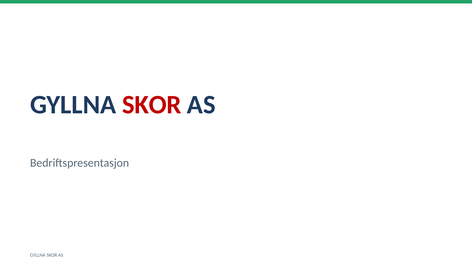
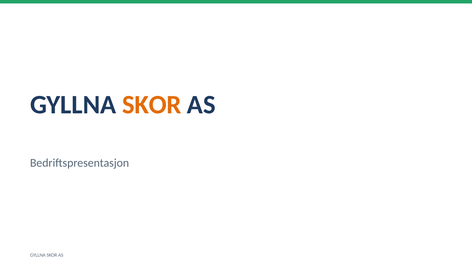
SKOR at (152, 105) colour: red -> orange
